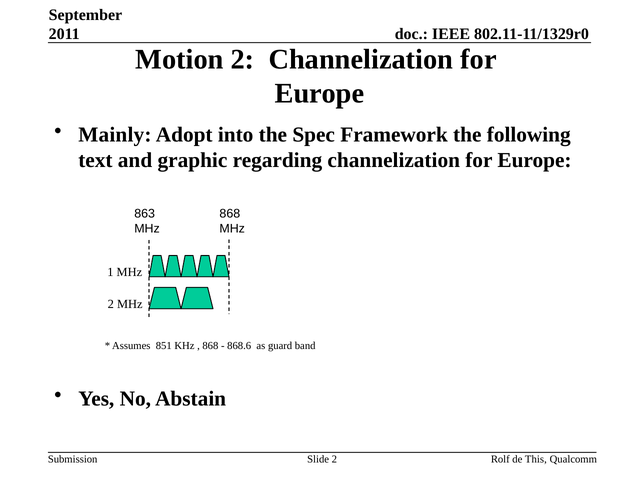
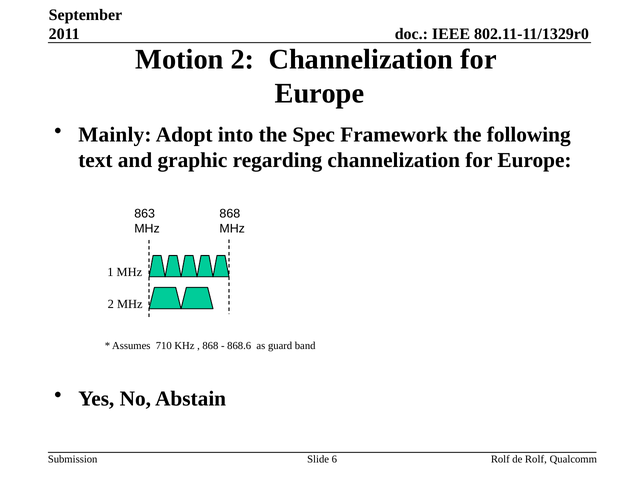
851: 851 -> 710
de This: This -> Rolf
Slide 2: 2 -> 6
